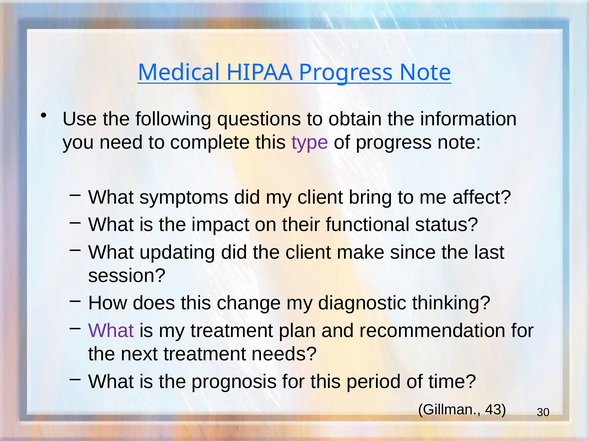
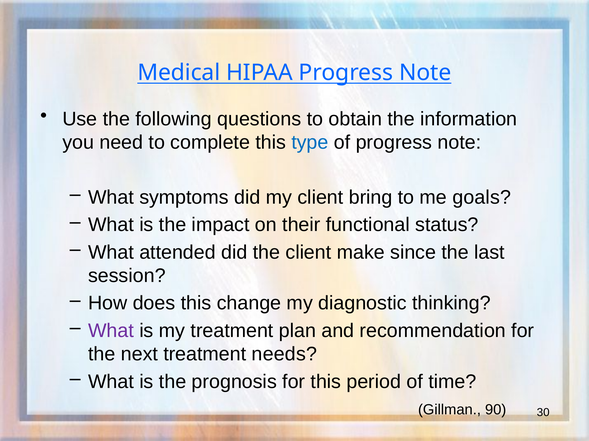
type colour: purple -> blue
affect: affect -> goals
updating: updating -> attended
43: 43 -> 90
